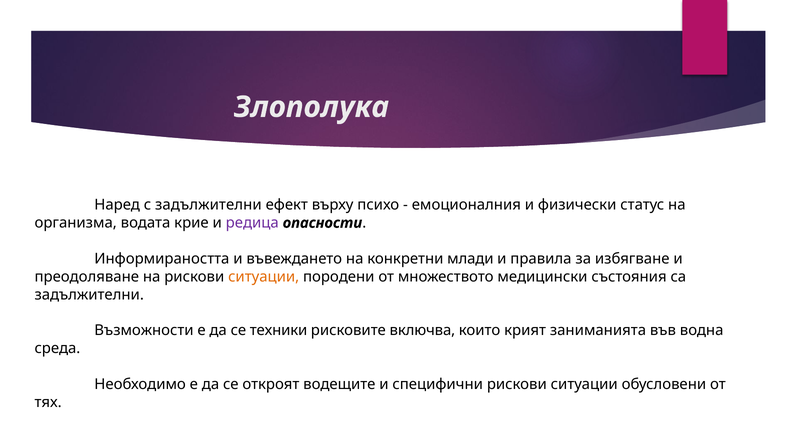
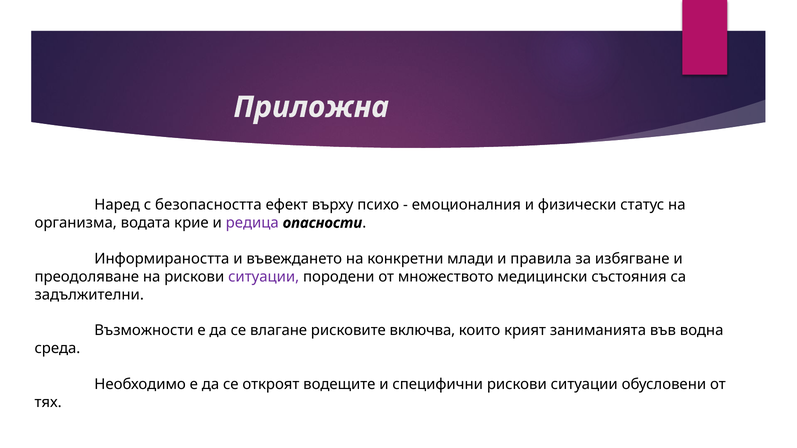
Злополука: Злополука -> Приложна
с задължителни: задължителни -> безопасността
ситуации at (264, 277) colour: orange -> purple
техники: техники -> влагане
